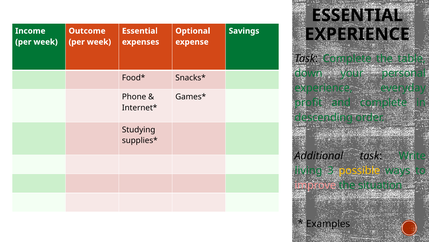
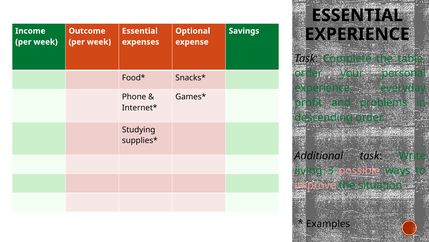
down at (308, 73): down -> order
and complete: complete -> problems
possible colour: yellow -> pink
